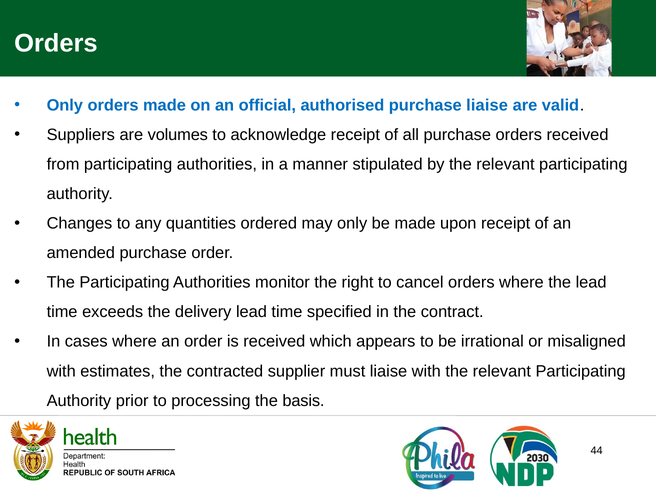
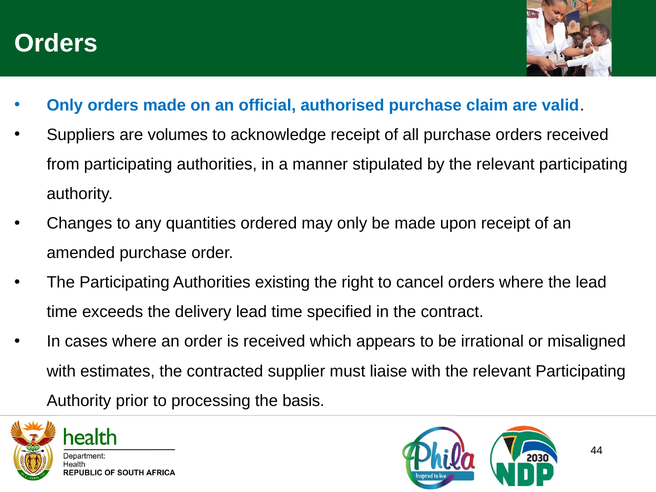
purchase liaise: liaise -> claim
monitor: monitor -> existing
